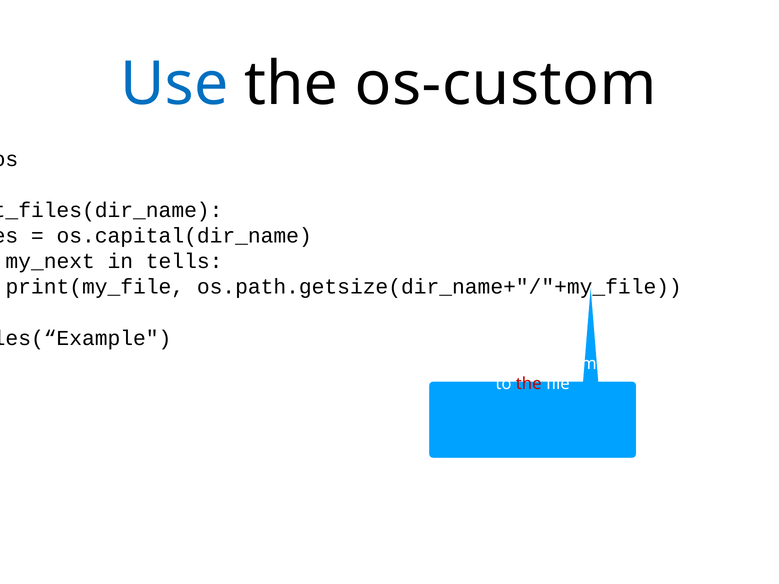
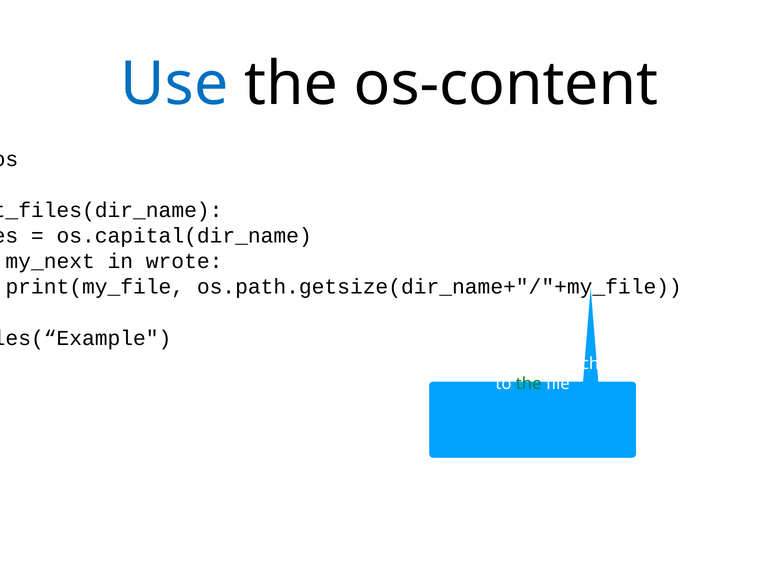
os-custom: os-custom -> os-content
tells: tells -> wrote
move: move -> check
the at (529, 384) colour: red -> green
